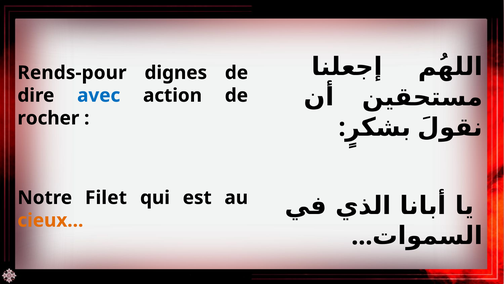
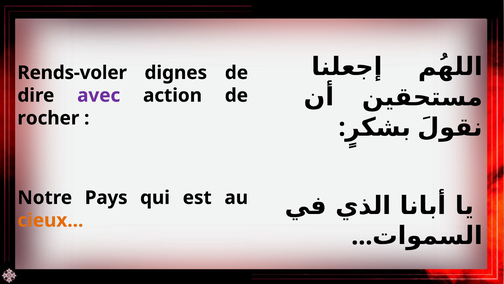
Rends-pour: Rends-pour -> Rends-voler
avec colour: blue -> purple
Filet: Filet -> Pays
